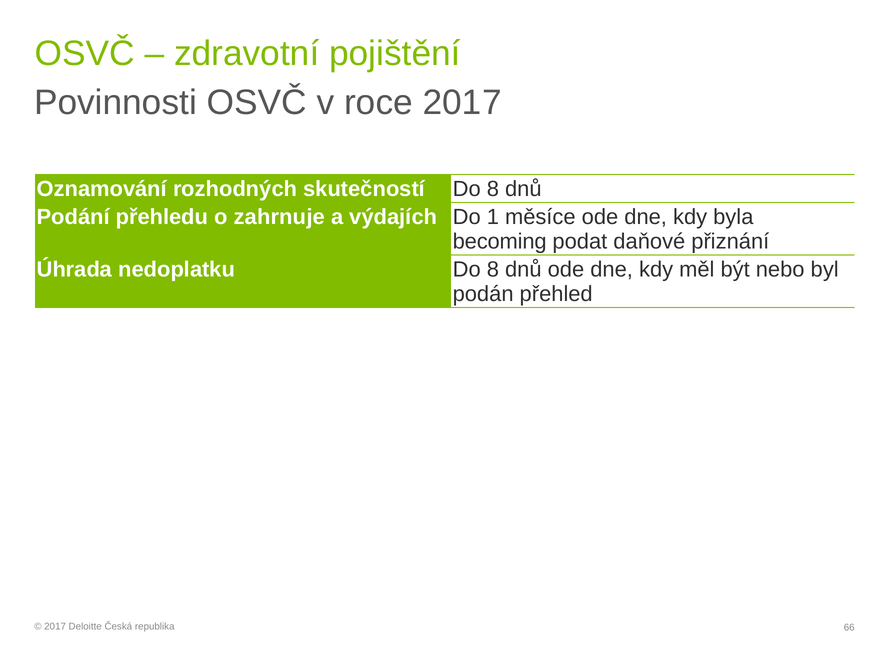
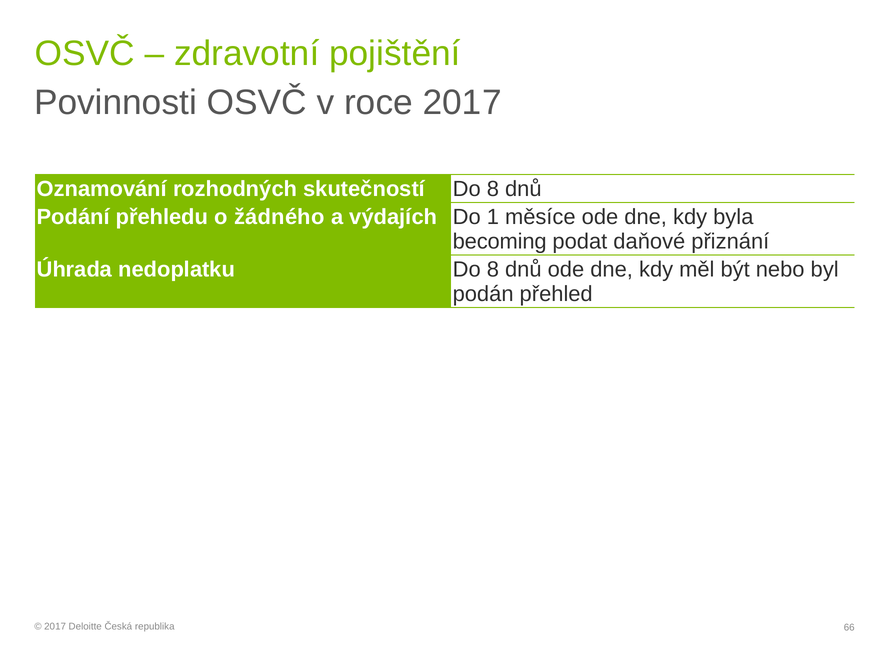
zahrnuje: zahrnuje -> žádného
